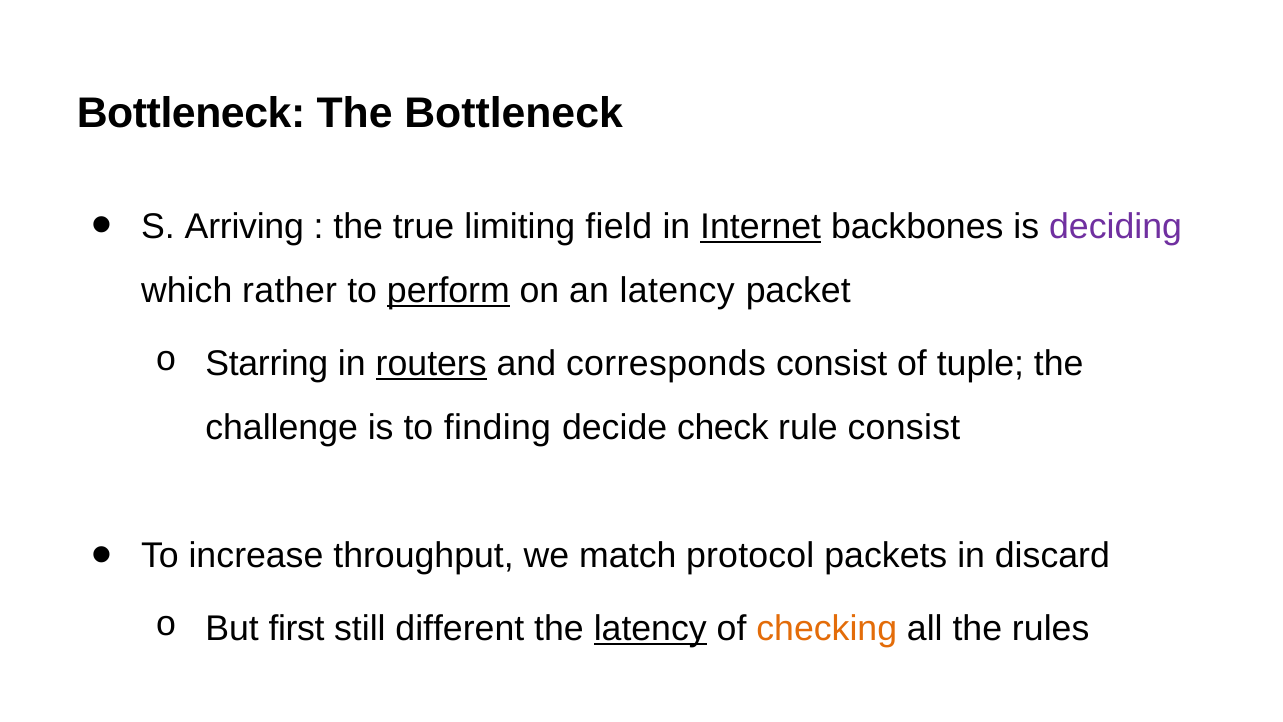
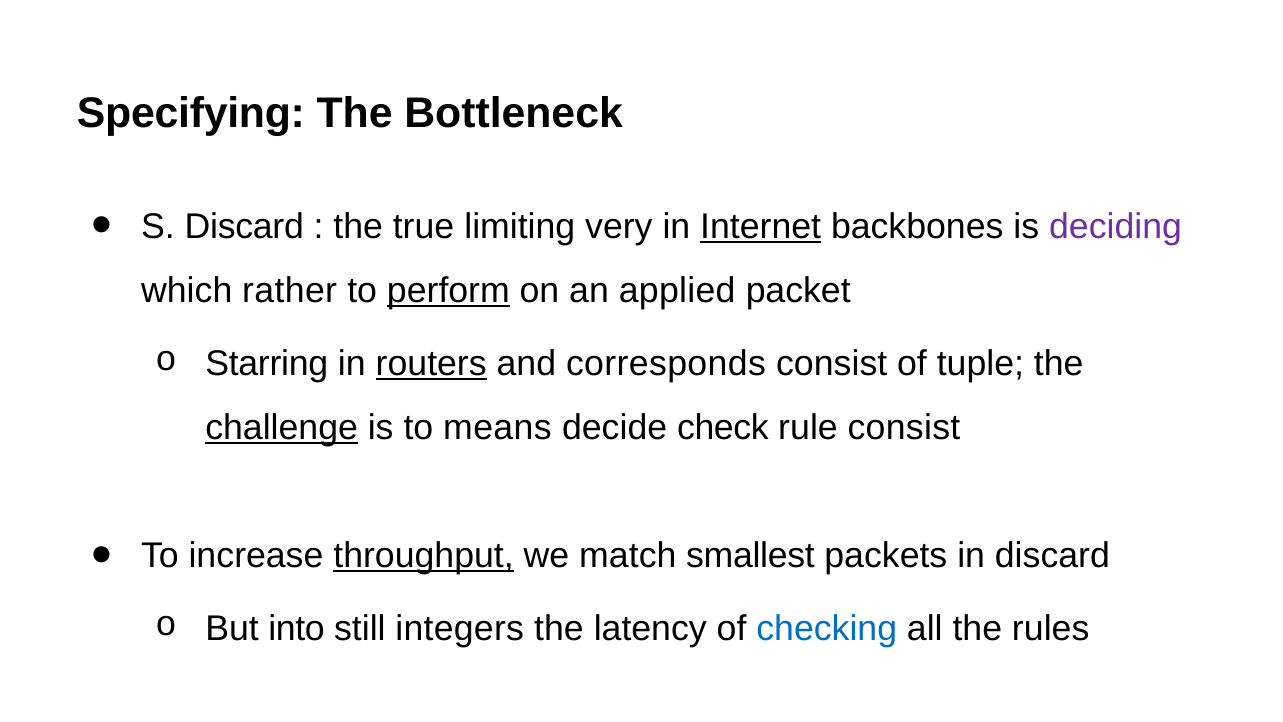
Bottleneck at (191, 114): Bottleneck -> Specifying
S Arriving: Arriving -> Discard
field: field -> very
an latency: latency -> applied
challenge underline: none -> present
finding: finding -> means
throughput underline: none -> present
protocol: protocol -> smallest
first: first -> into
different: different -> integers
latency at (650, 629) underline: present -> none
checking colour: orange -> blue
